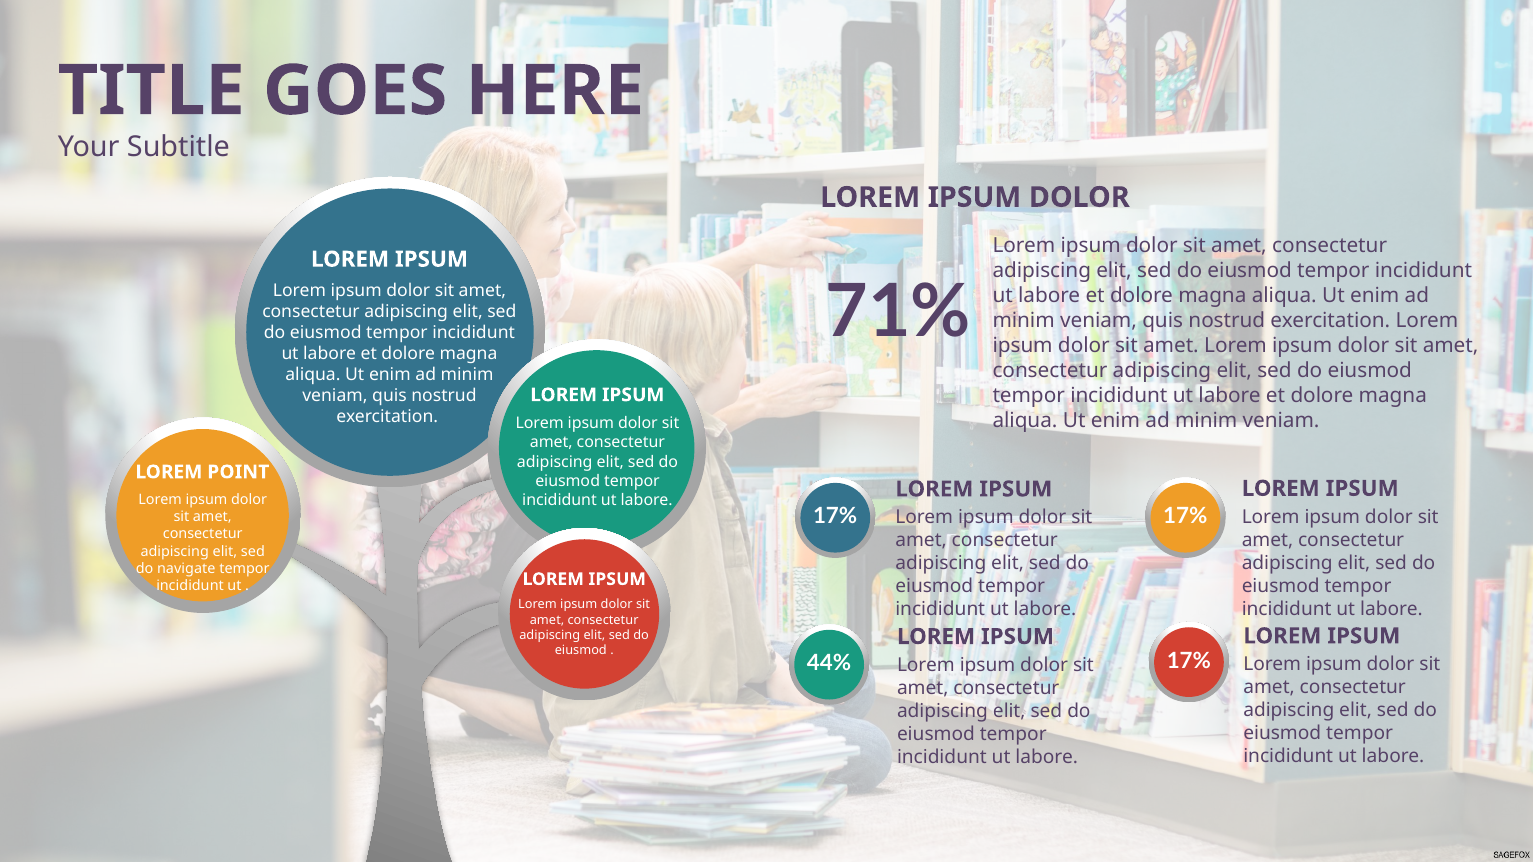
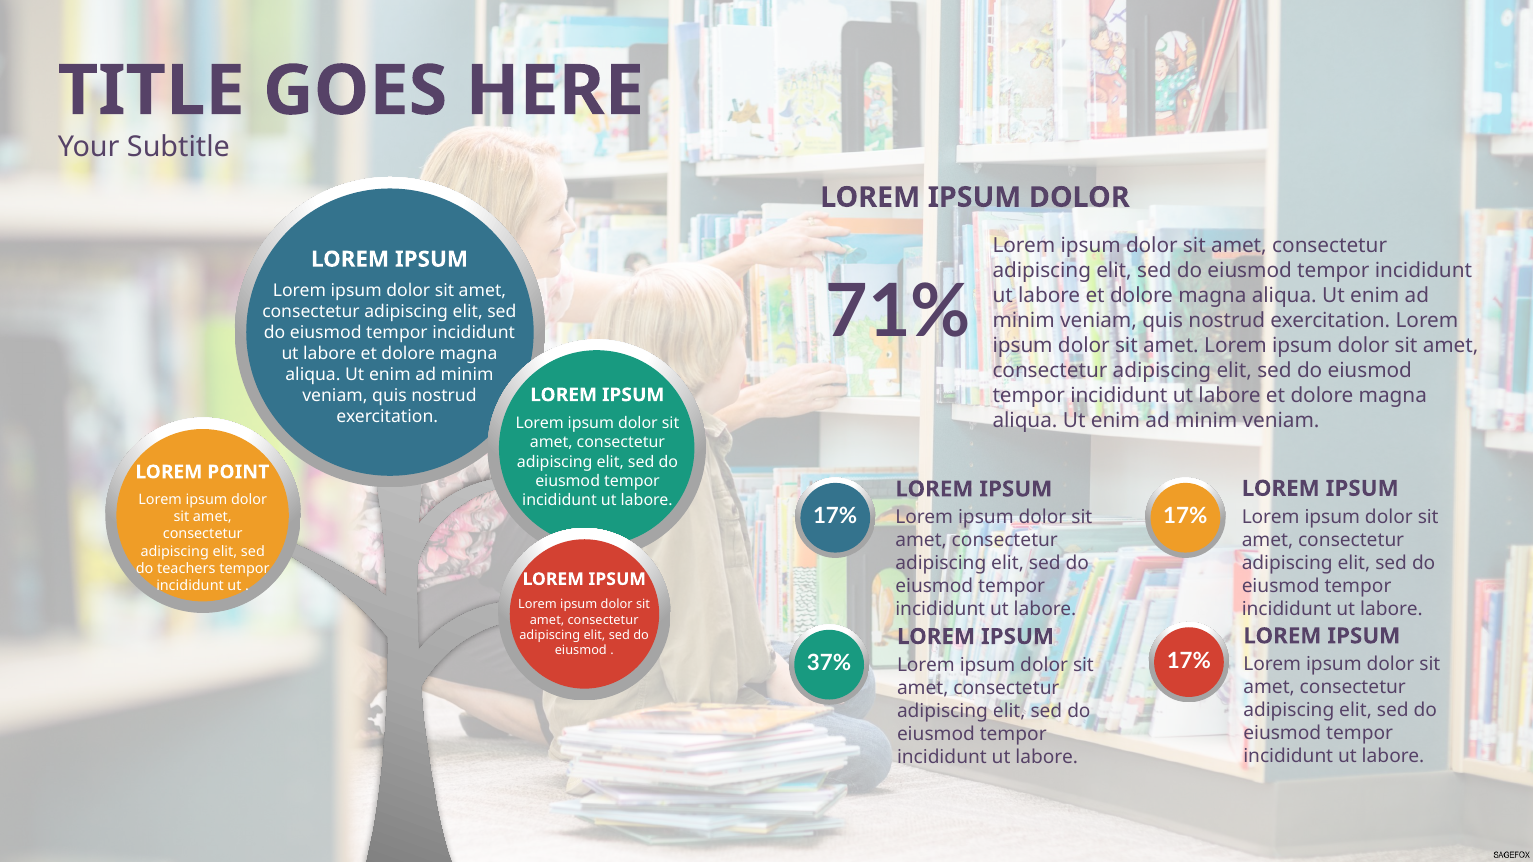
navigate: navigate -> teachers
44%: 44% -> 37%
